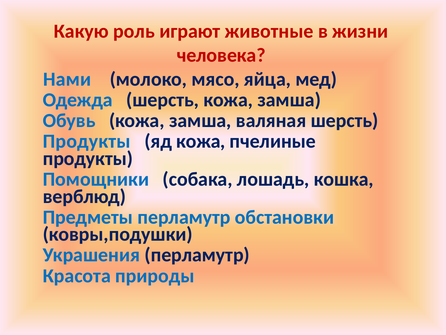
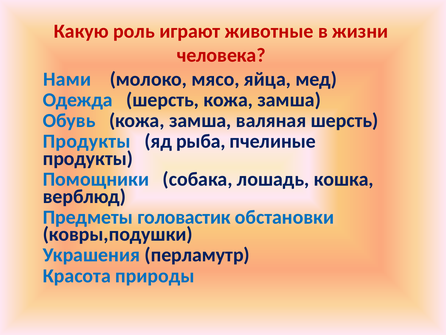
яд кожа: кожа -> рыба
Предметы перламутр: перламутр -> головастик
